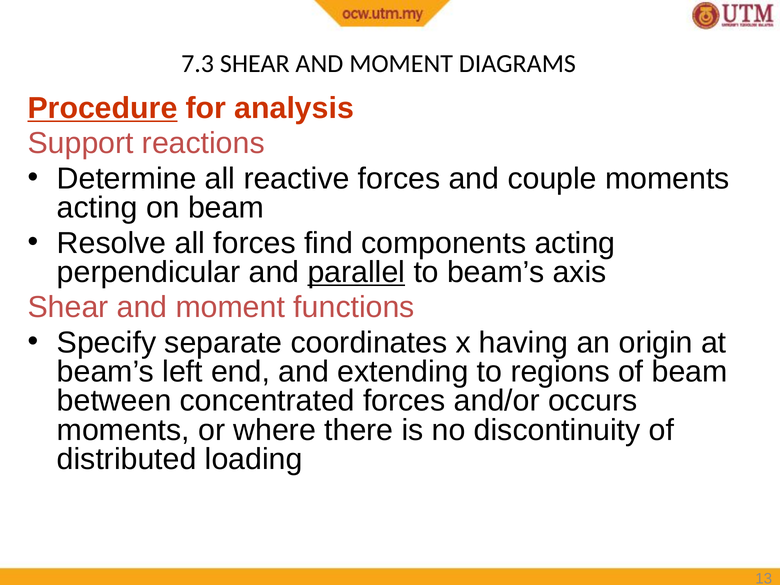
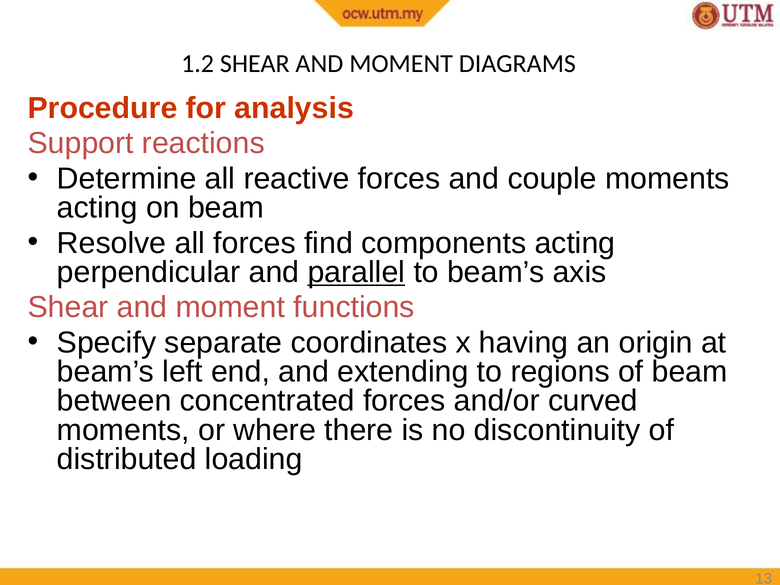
7.3: 7.3 -> 1.2
Procedure underline: present -> none
occurs: occurs -> curved
